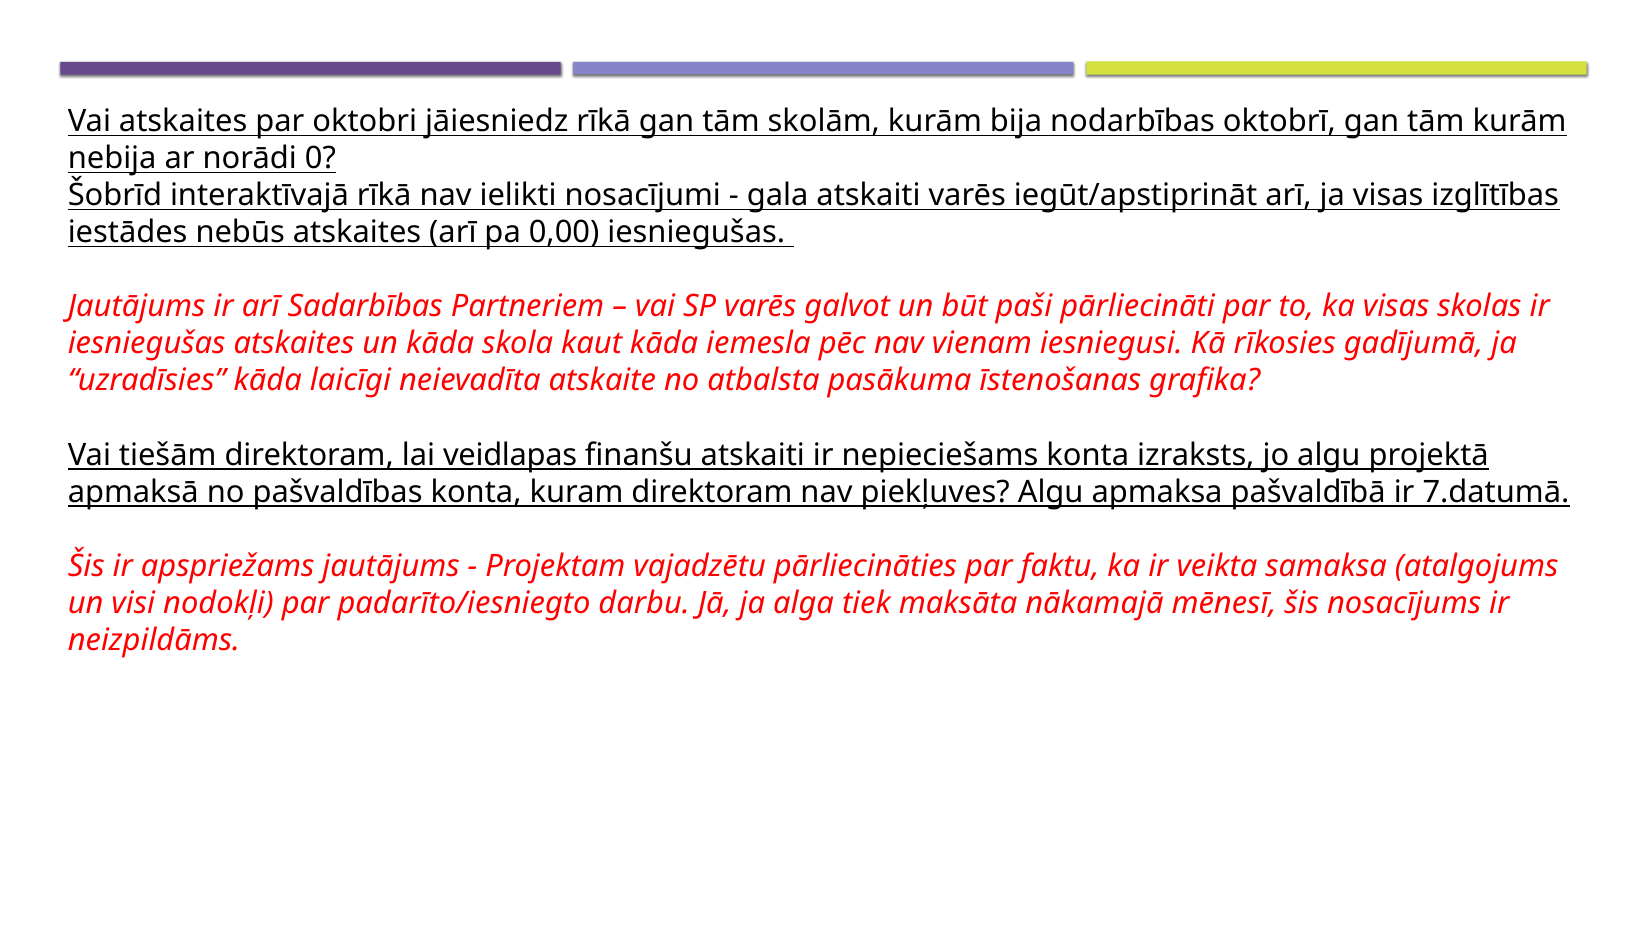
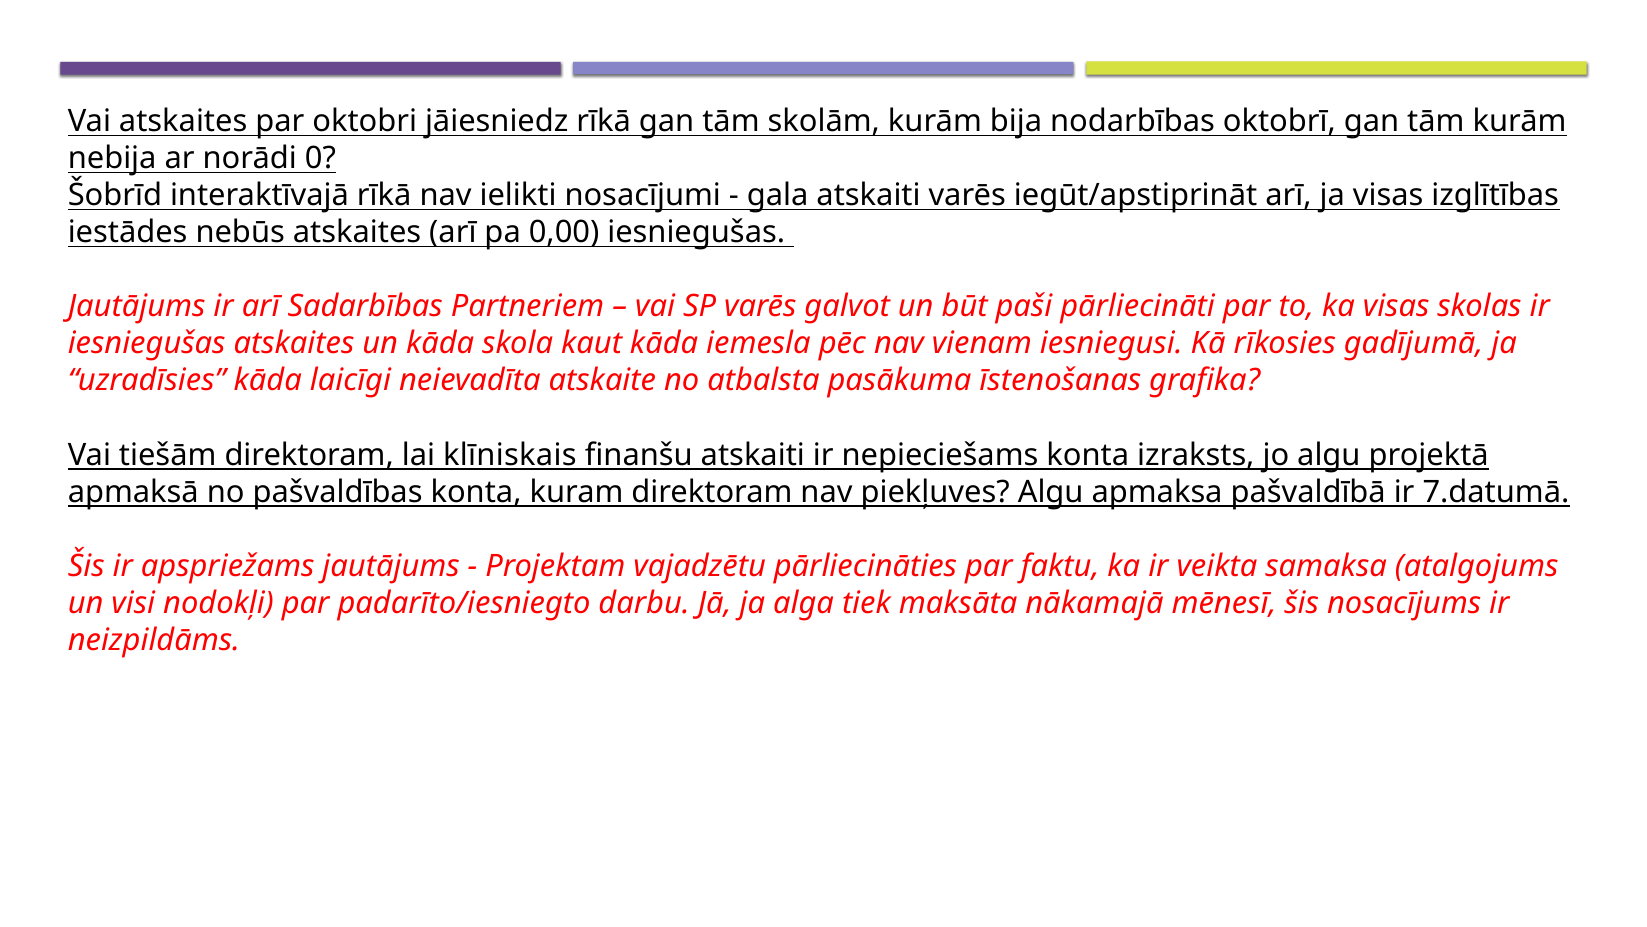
veidlapas: veidlapas -> klīniskais
